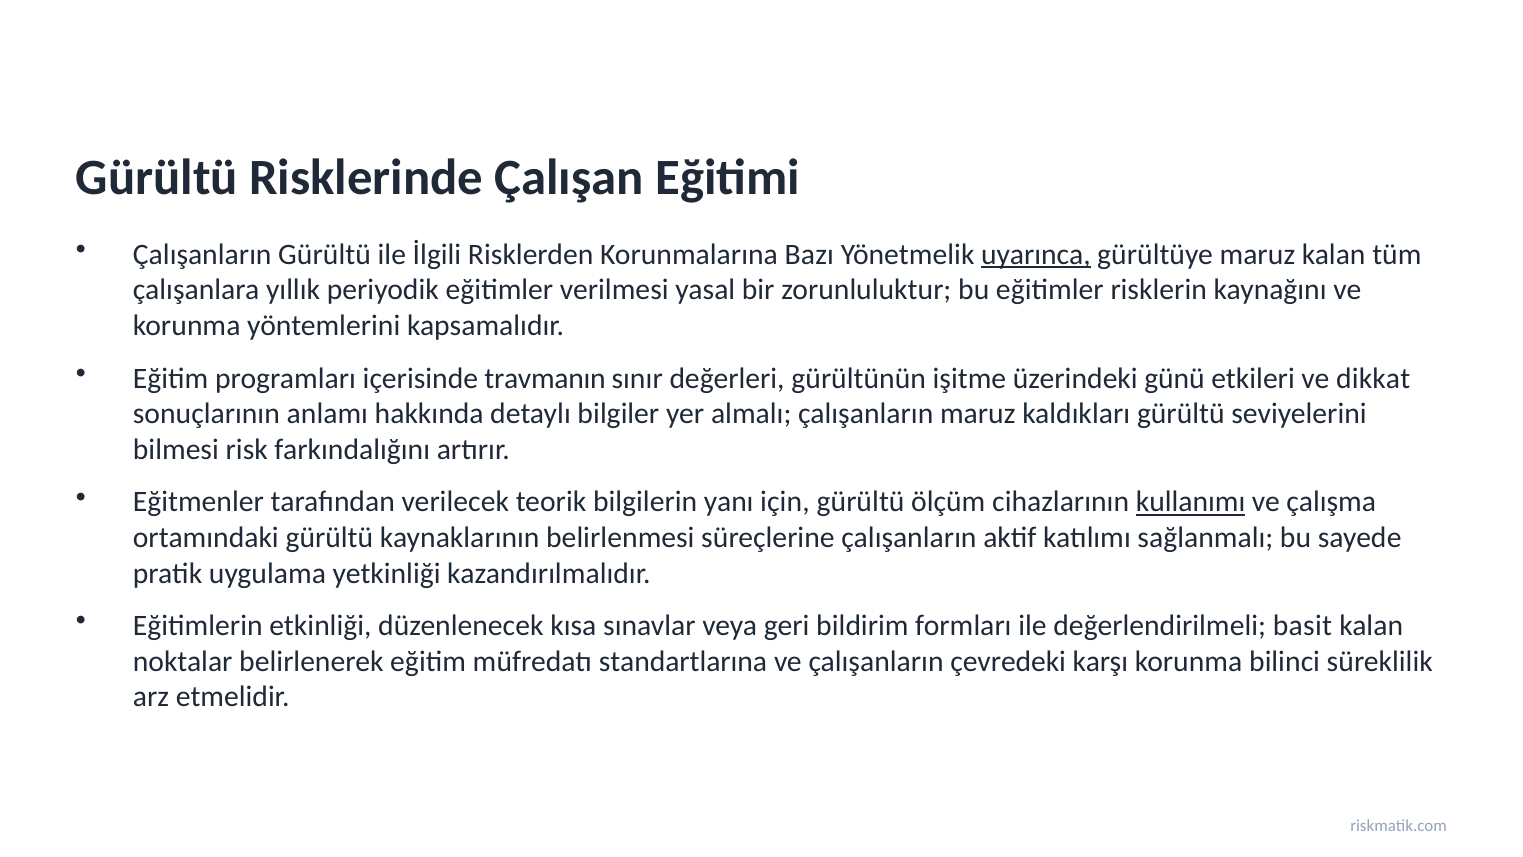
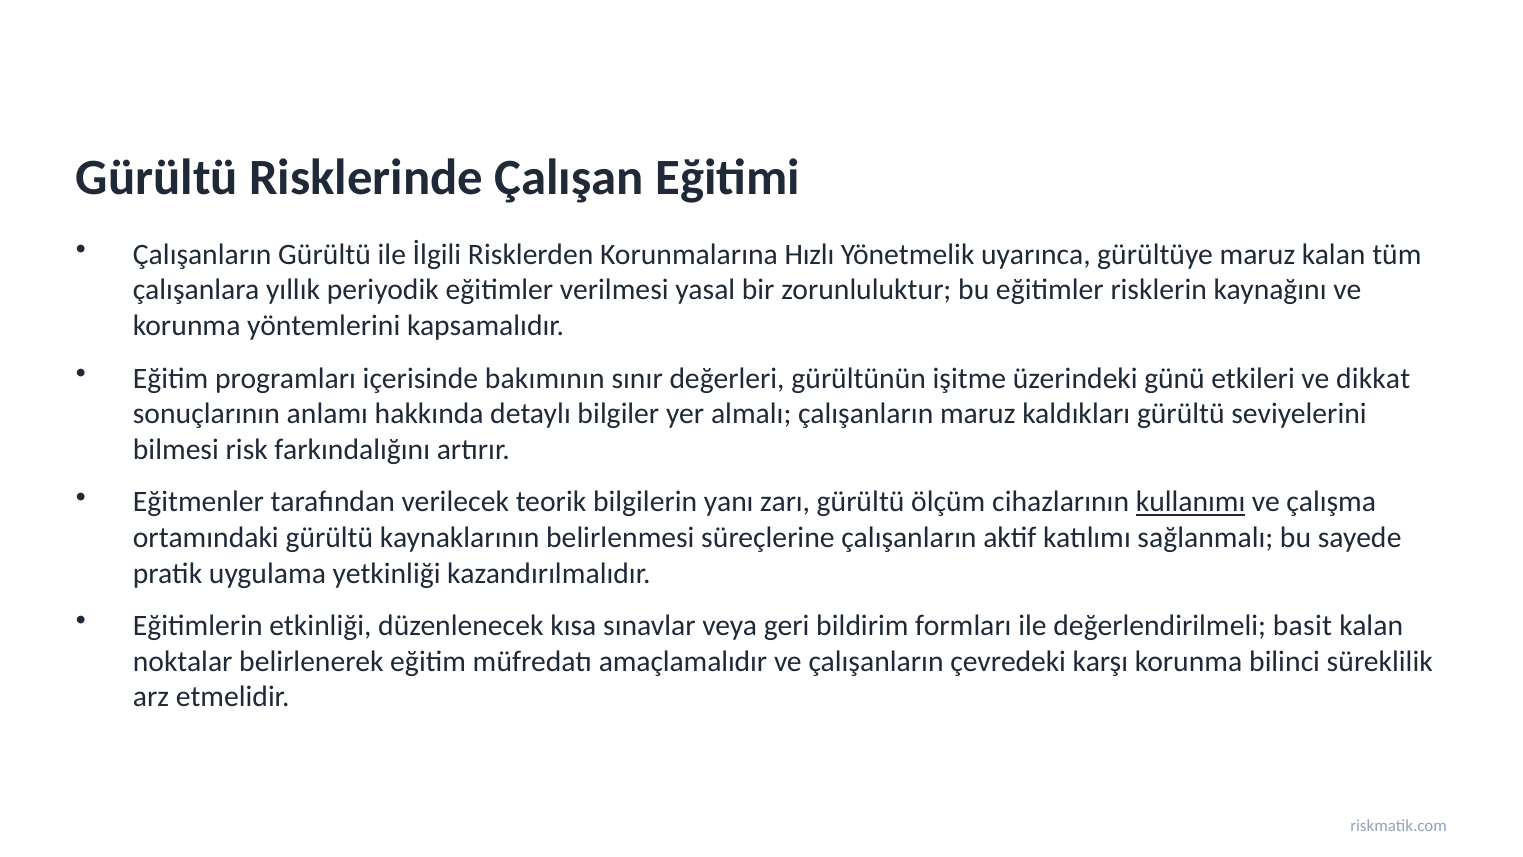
Bazı: Bazı -> Hızlı
uyarınca underline: present -> none
travmanın: travmanın -> bakımının
için: için -> zarı
standartlarına: standartlarına -> amaçlamalıdır
